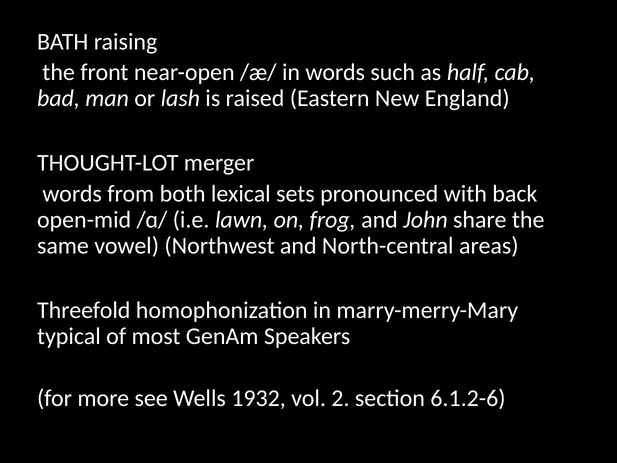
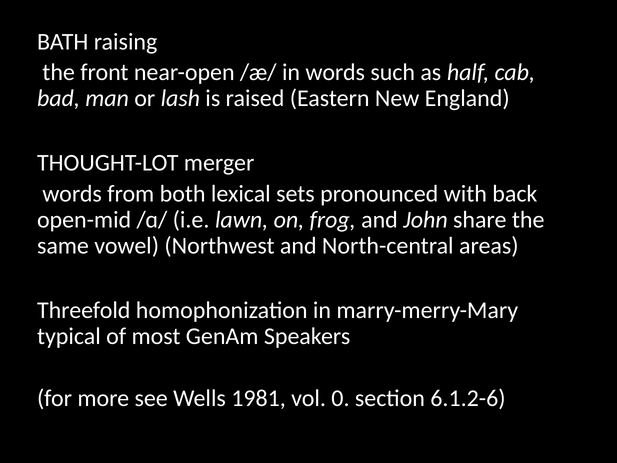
1932: 1932 -> 1981
2: 2 -> 0
